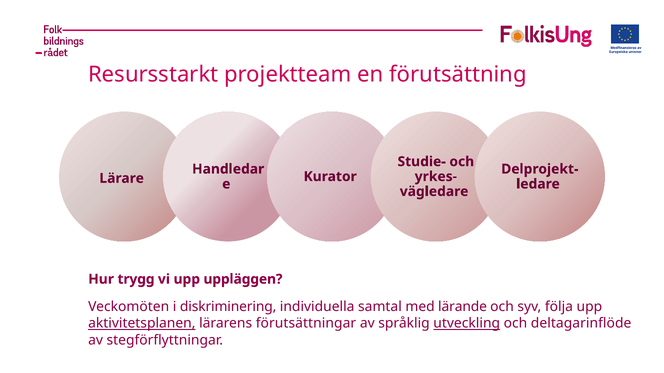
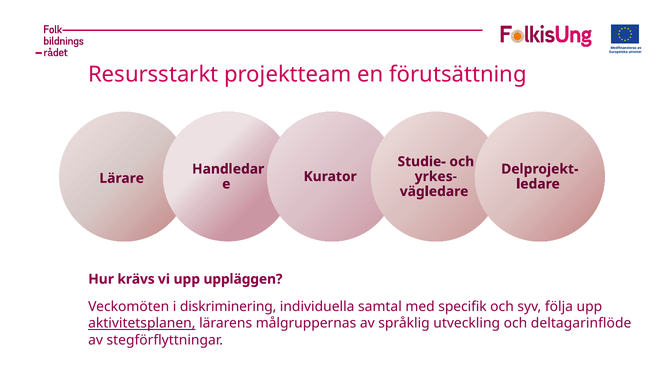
trygg: trygg -> krävs
lärande: lärande -> specifik
förutsättningar: förutsättningar -> målgruppernas
utveckling underline: present -> none
